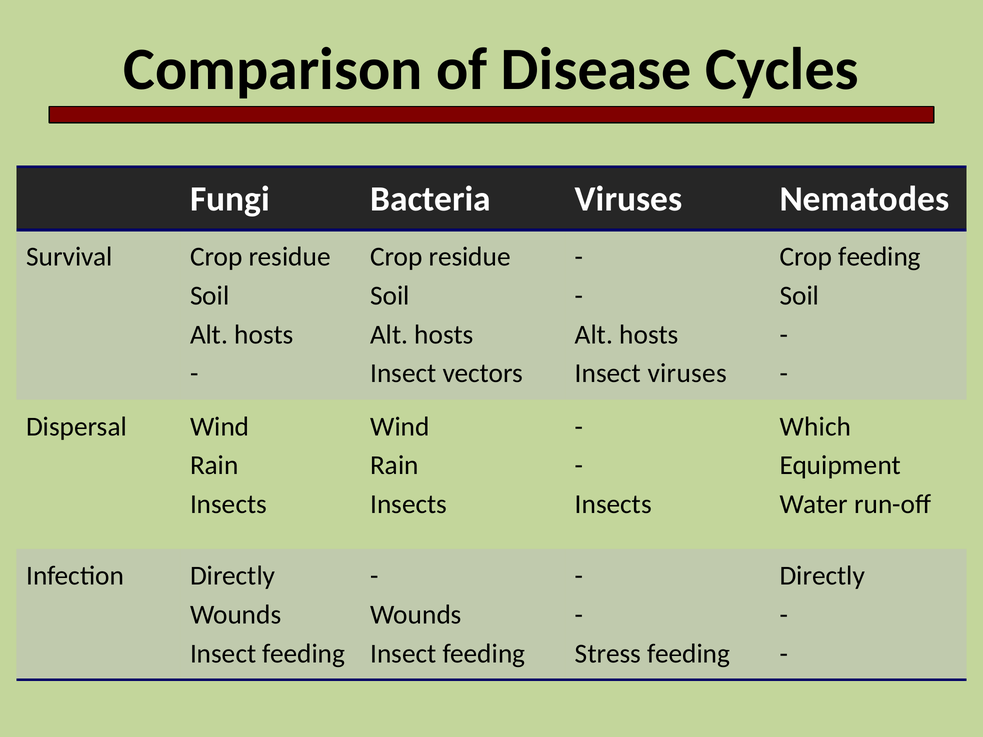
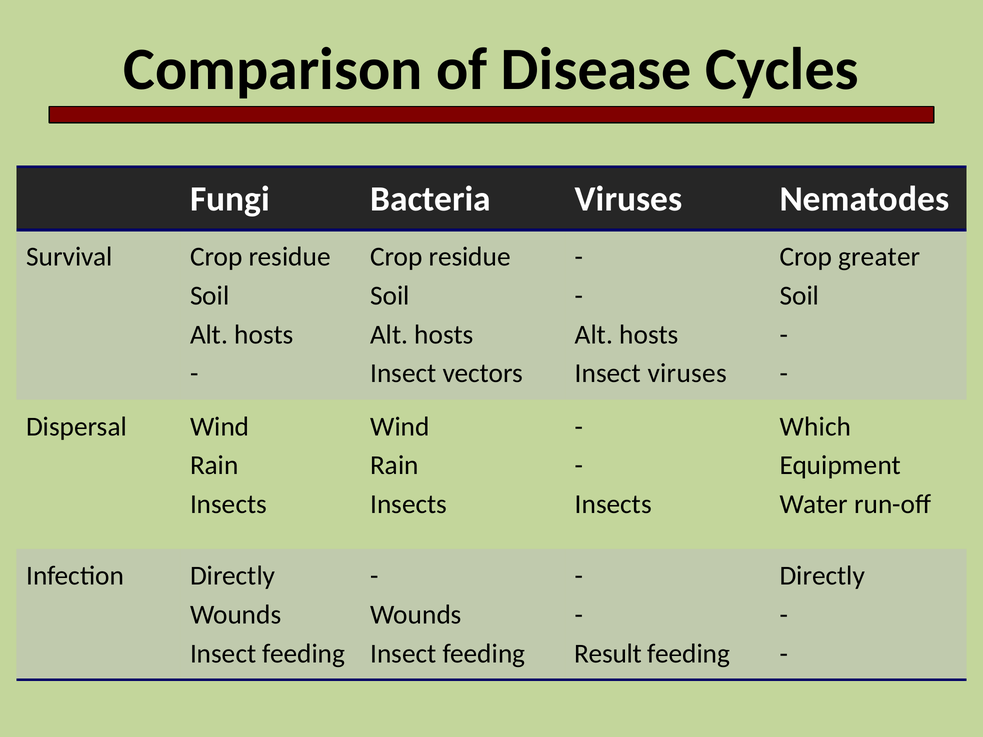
Crop feeding: feeding -> greater
Stress: Stress -> Result
